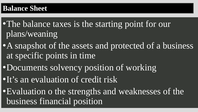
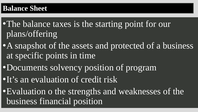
plans/weaning: plans/weaning -> plans/offering
working: working -> program
